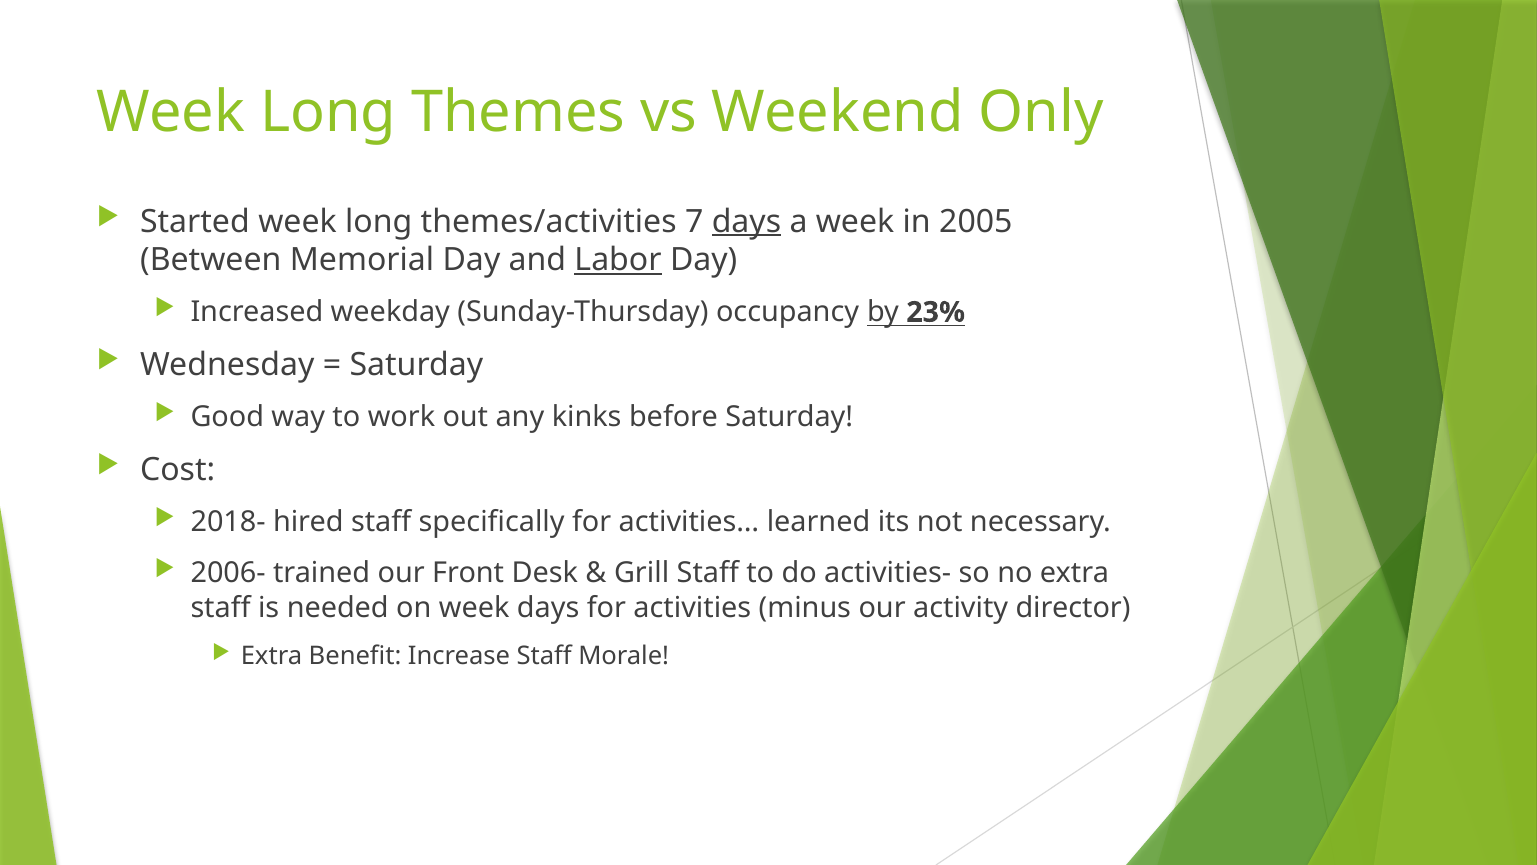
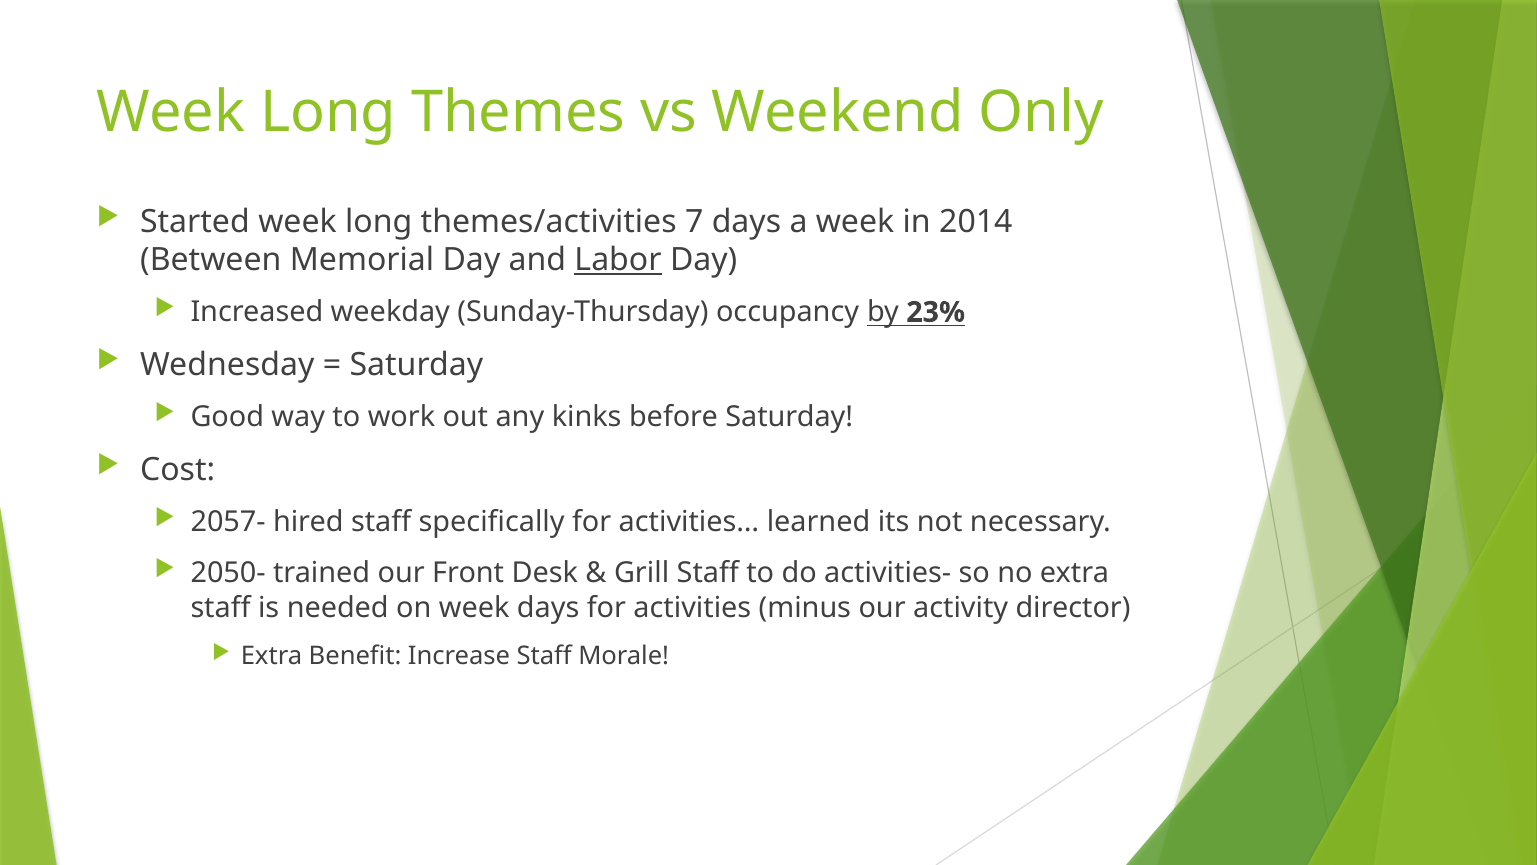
days at (746, 221) underline: present -> none
2005: 2005 -> 2014
2018-: 2018- -> 2057-
2006-: 2006- -> 2050-
